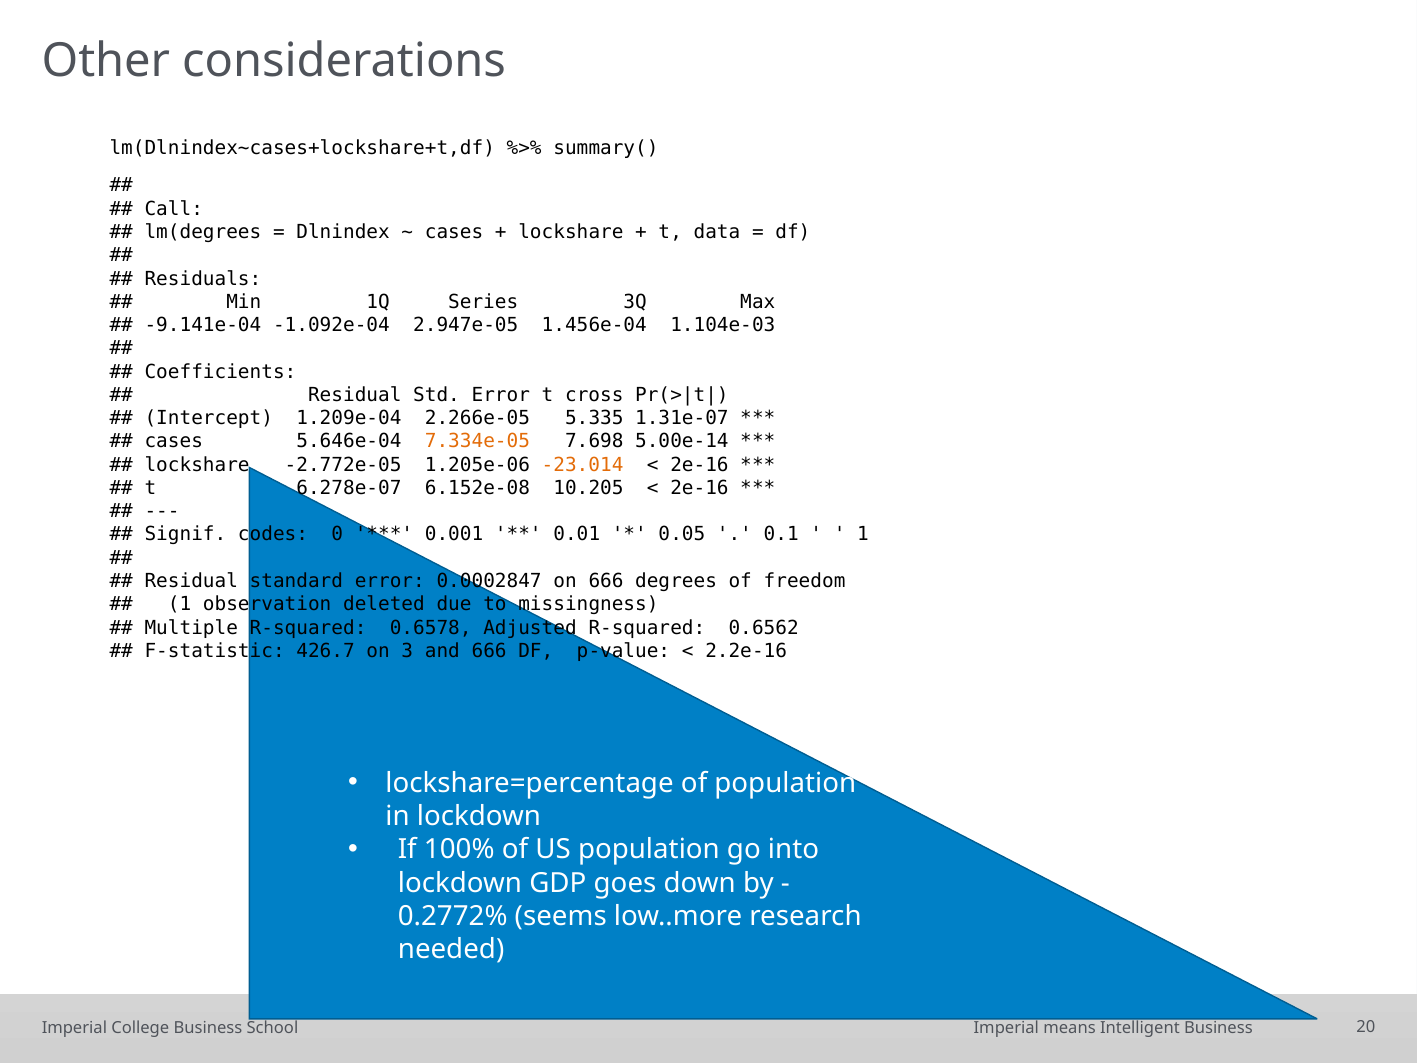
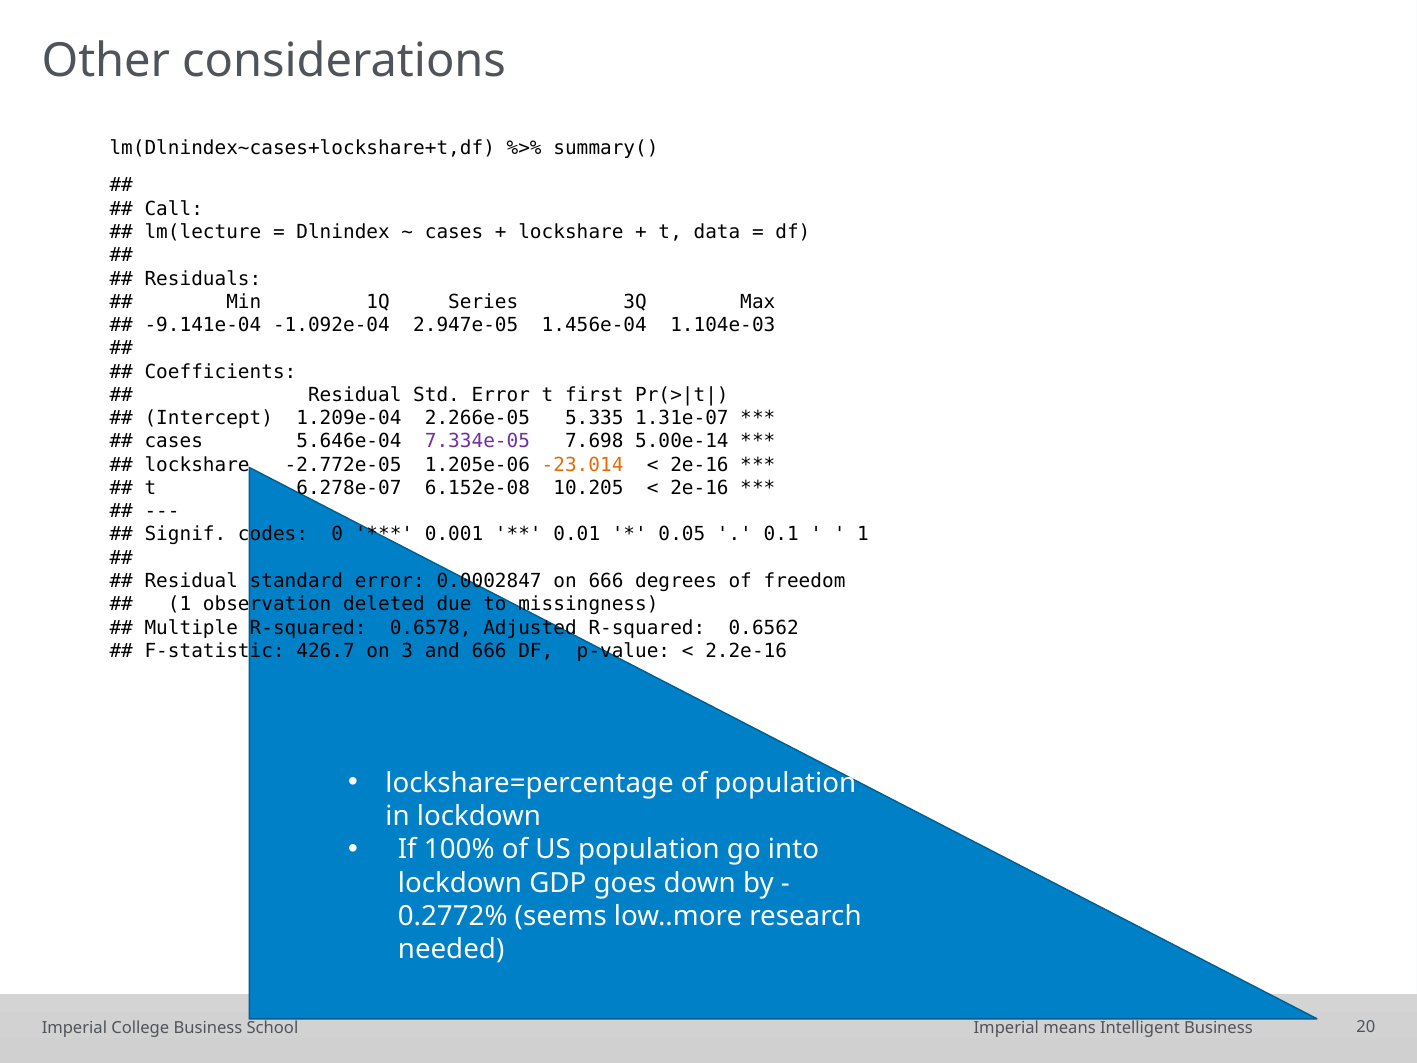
lm(degrees: lm(degrees -> lm(lecture
cross: cross -> first
7.334e-05 colour: orange -> purple
